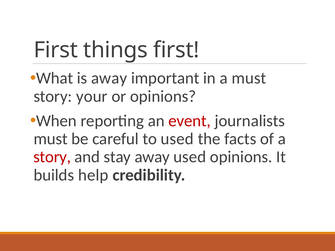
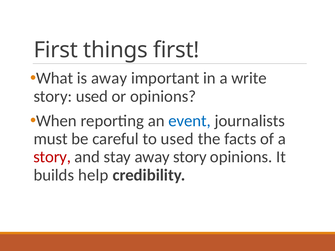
a must: must -> write
story your: your -> used
event colour: red -> blue
away used: used -> story
